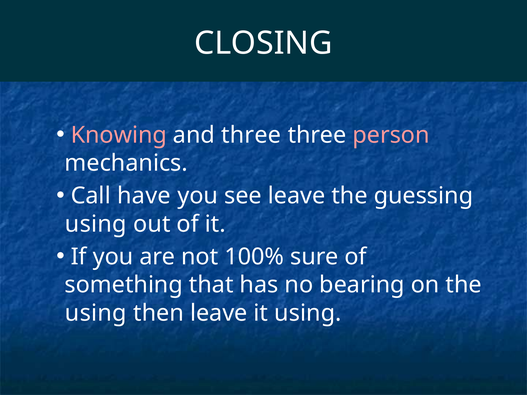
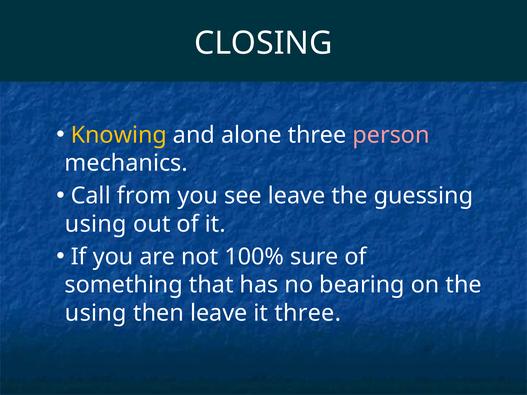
Knowing colour: pink -> yellow
and three: three -> alone
have: have -> from
it using: using -> three
